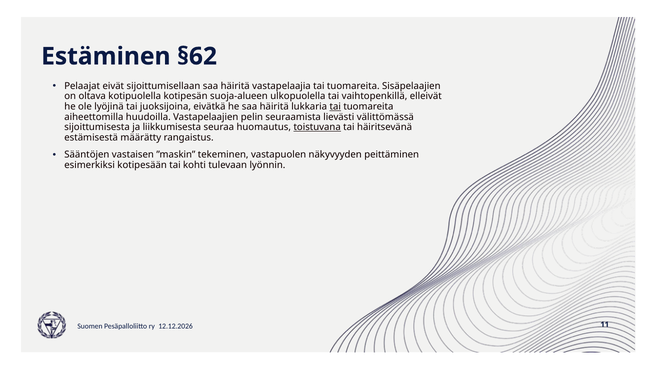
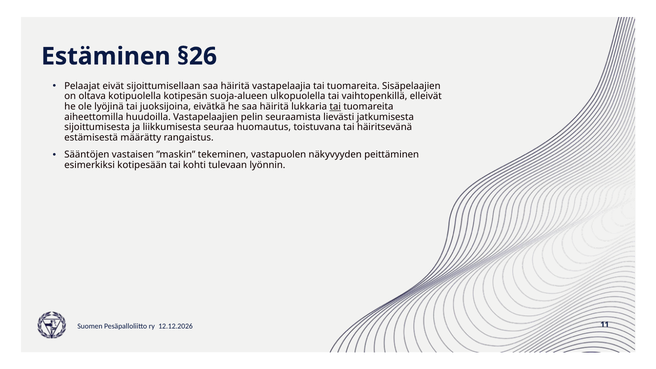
§62: §62 -> §26
välittömässä: välittömässä -> jatkumisesta
toistuvana underline: present -> none
